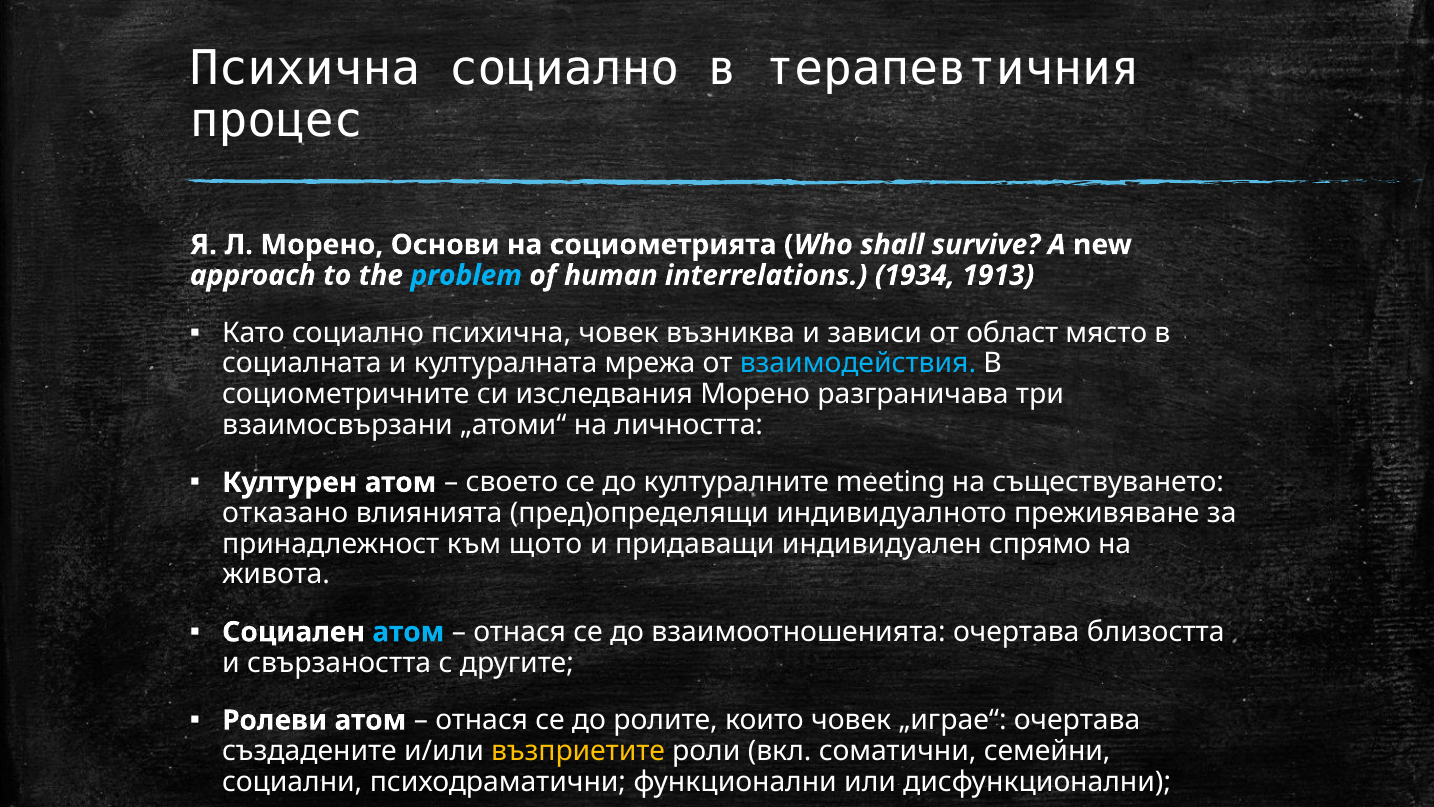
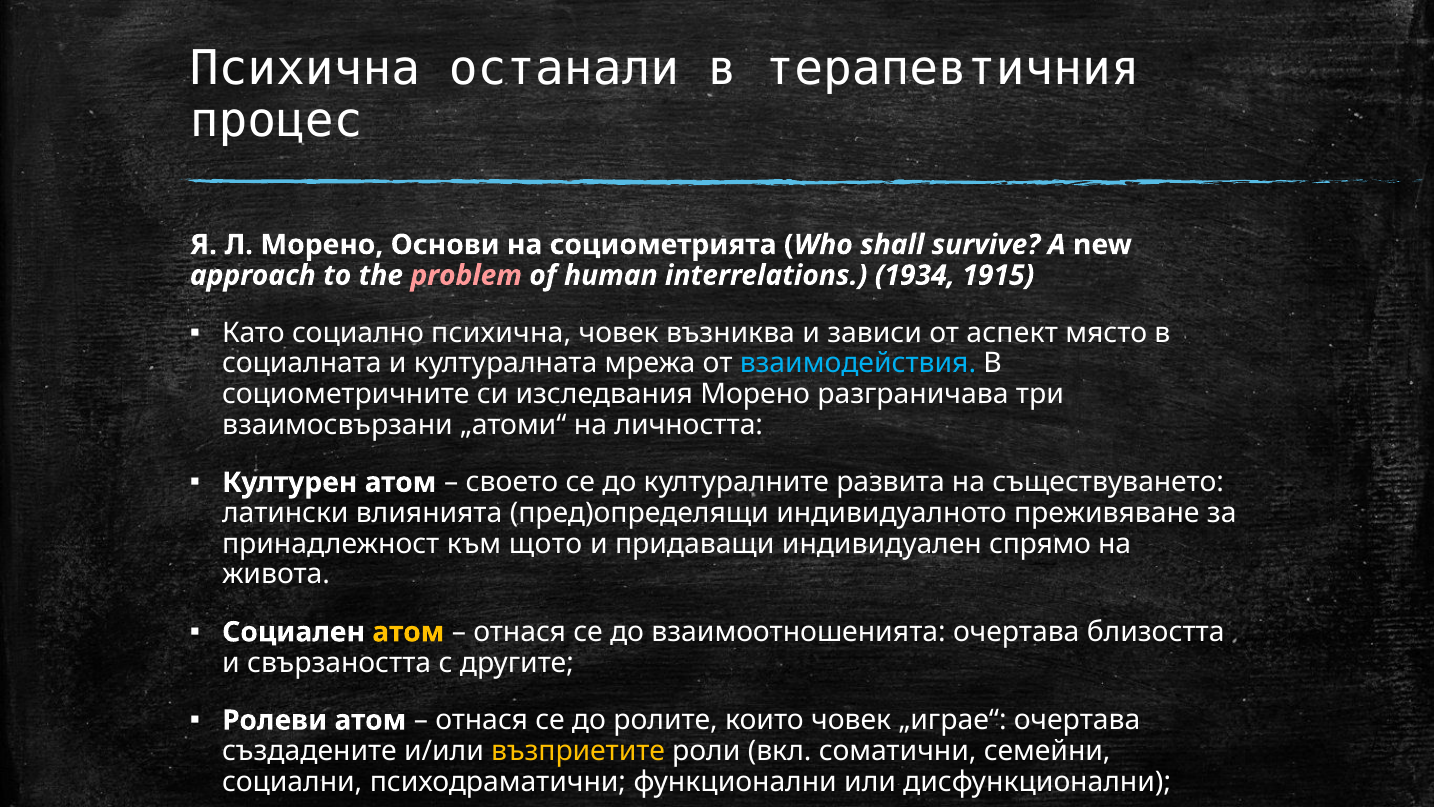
Психична социално: социално -> останали
problem colour: light blue -> pink
1913: 1913 -> 1915
област: област -> аспект
meeting: meeting -> развита
отказано: отказано -> латински
атом at (408, 632) colour: light blue -> yellow
